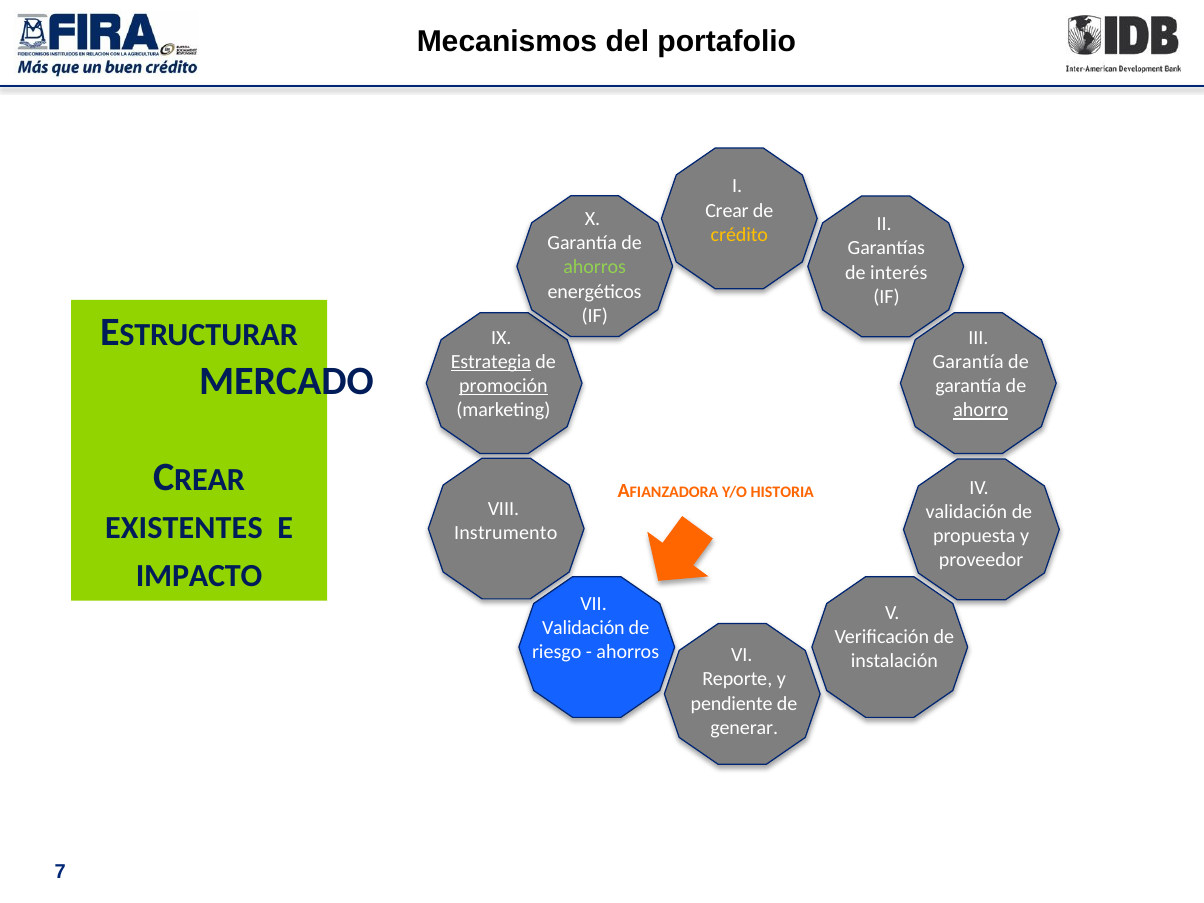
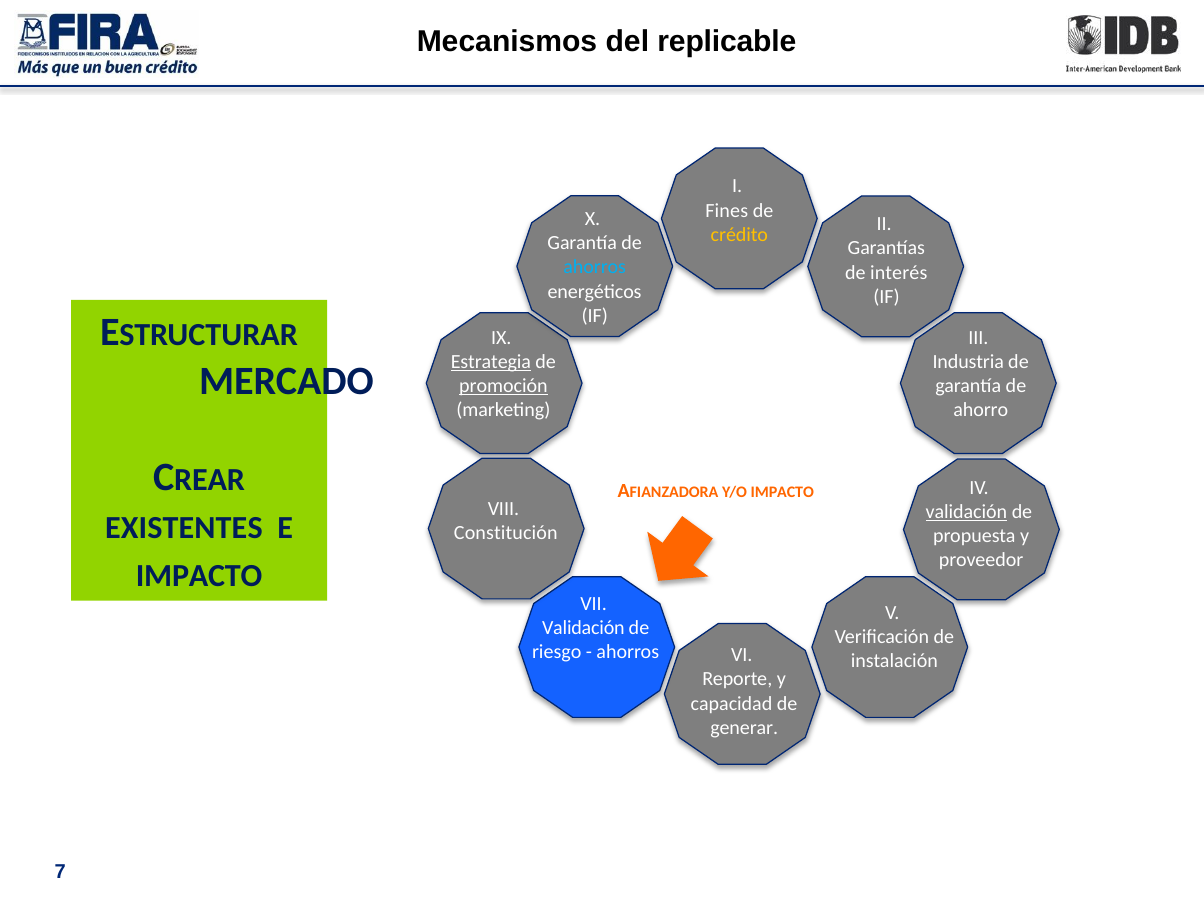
portafolio: portafolio -> replicable
Crear: Crear -> Fines
ahorros at (595, 267) colour: light green -> light blue
Garantía at (968, 362): Garantía -> Industria
ahorro underline: present -> none
Y/O HISTORIA: HISTORIA -> IMPACTO
validación at (966, 512) underline: none -> present
Instrumento: Instrumento -> Constitución
pendiente: pendiente -> capacidad
